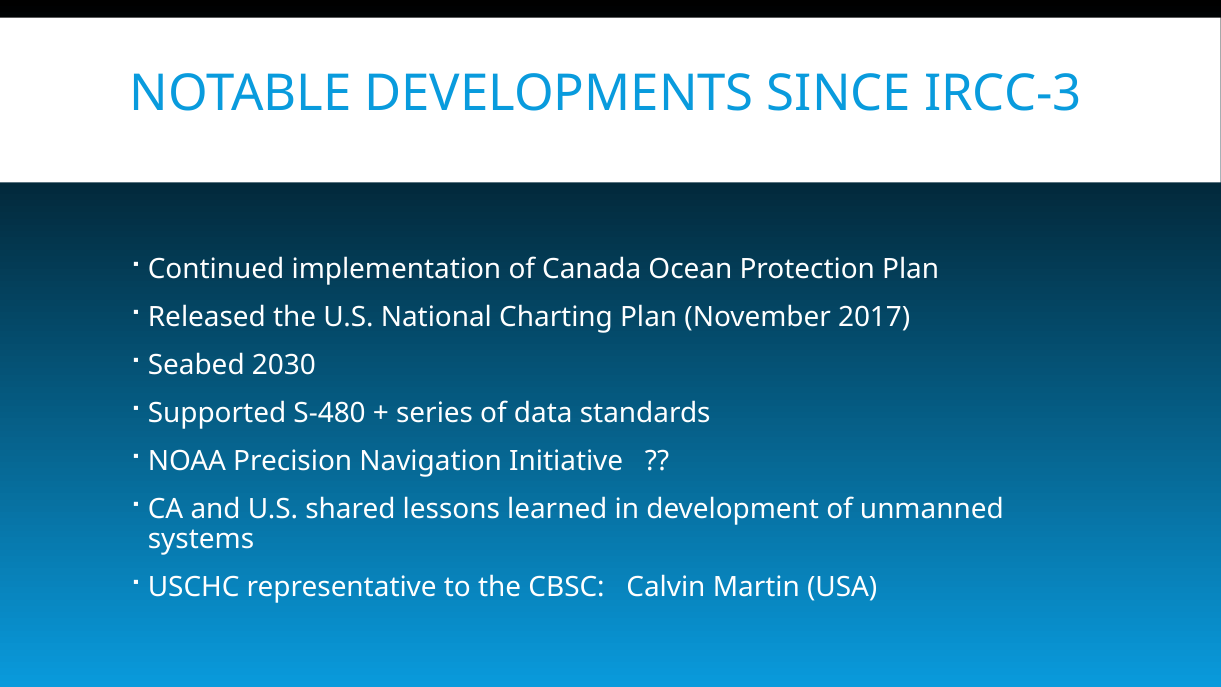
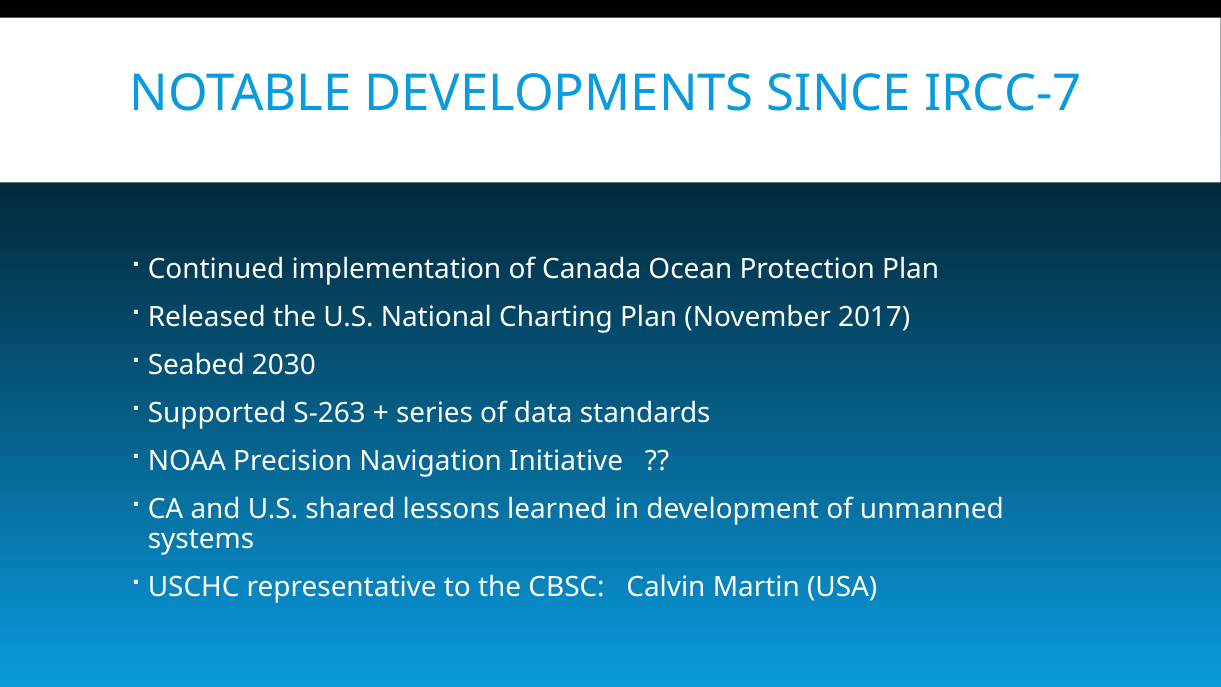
IRCC-3: IRCC-3 -> IRCC-7
S-480: S-480 -> S-263
